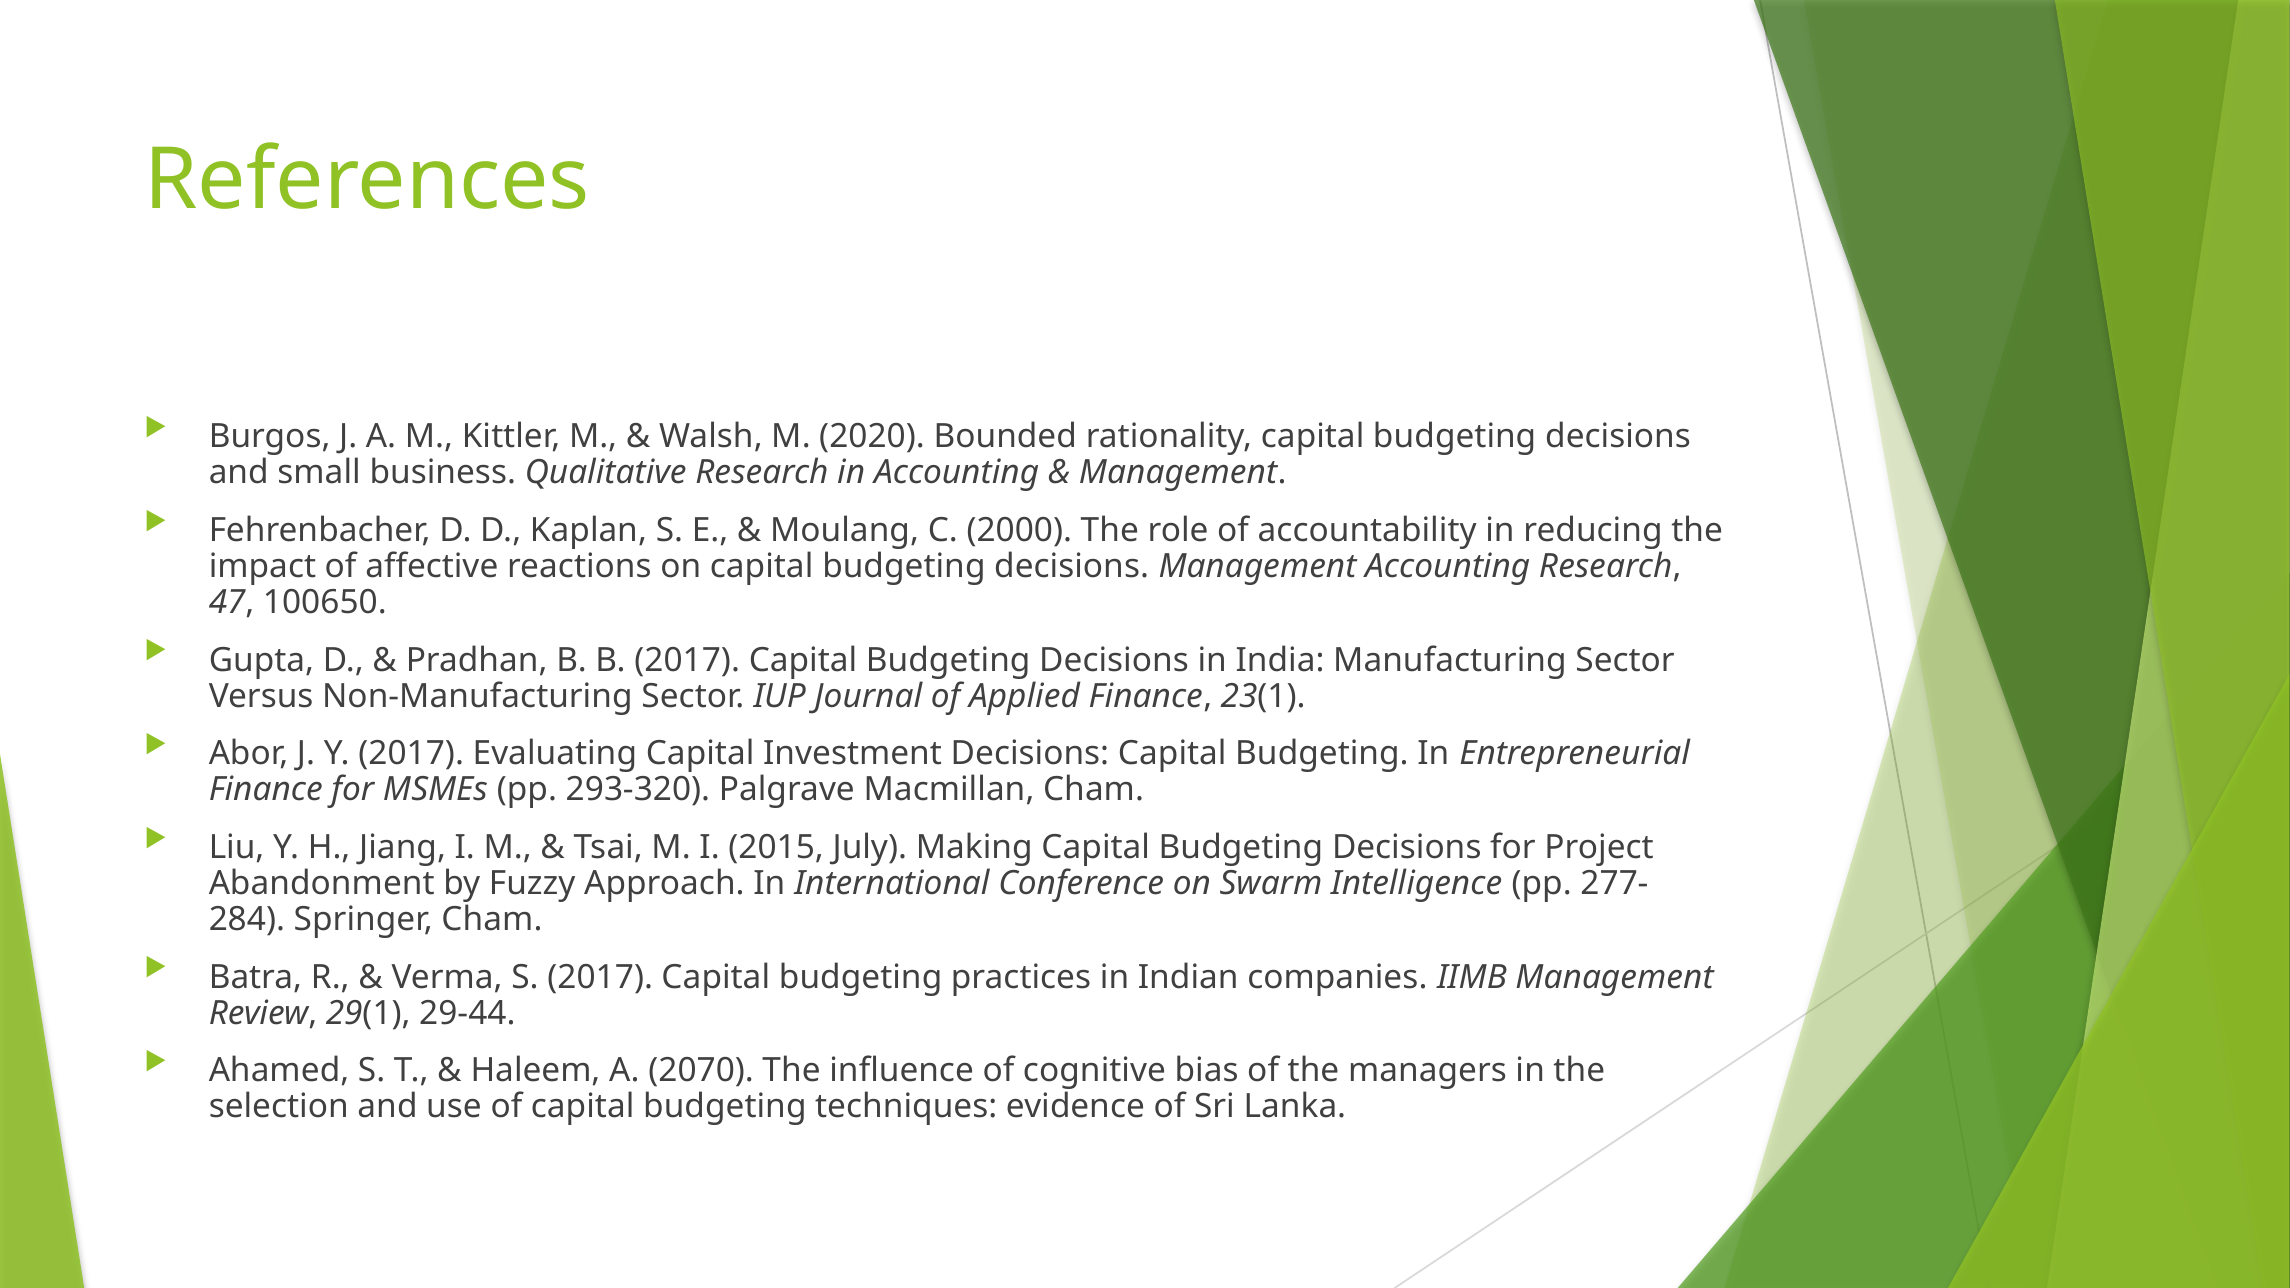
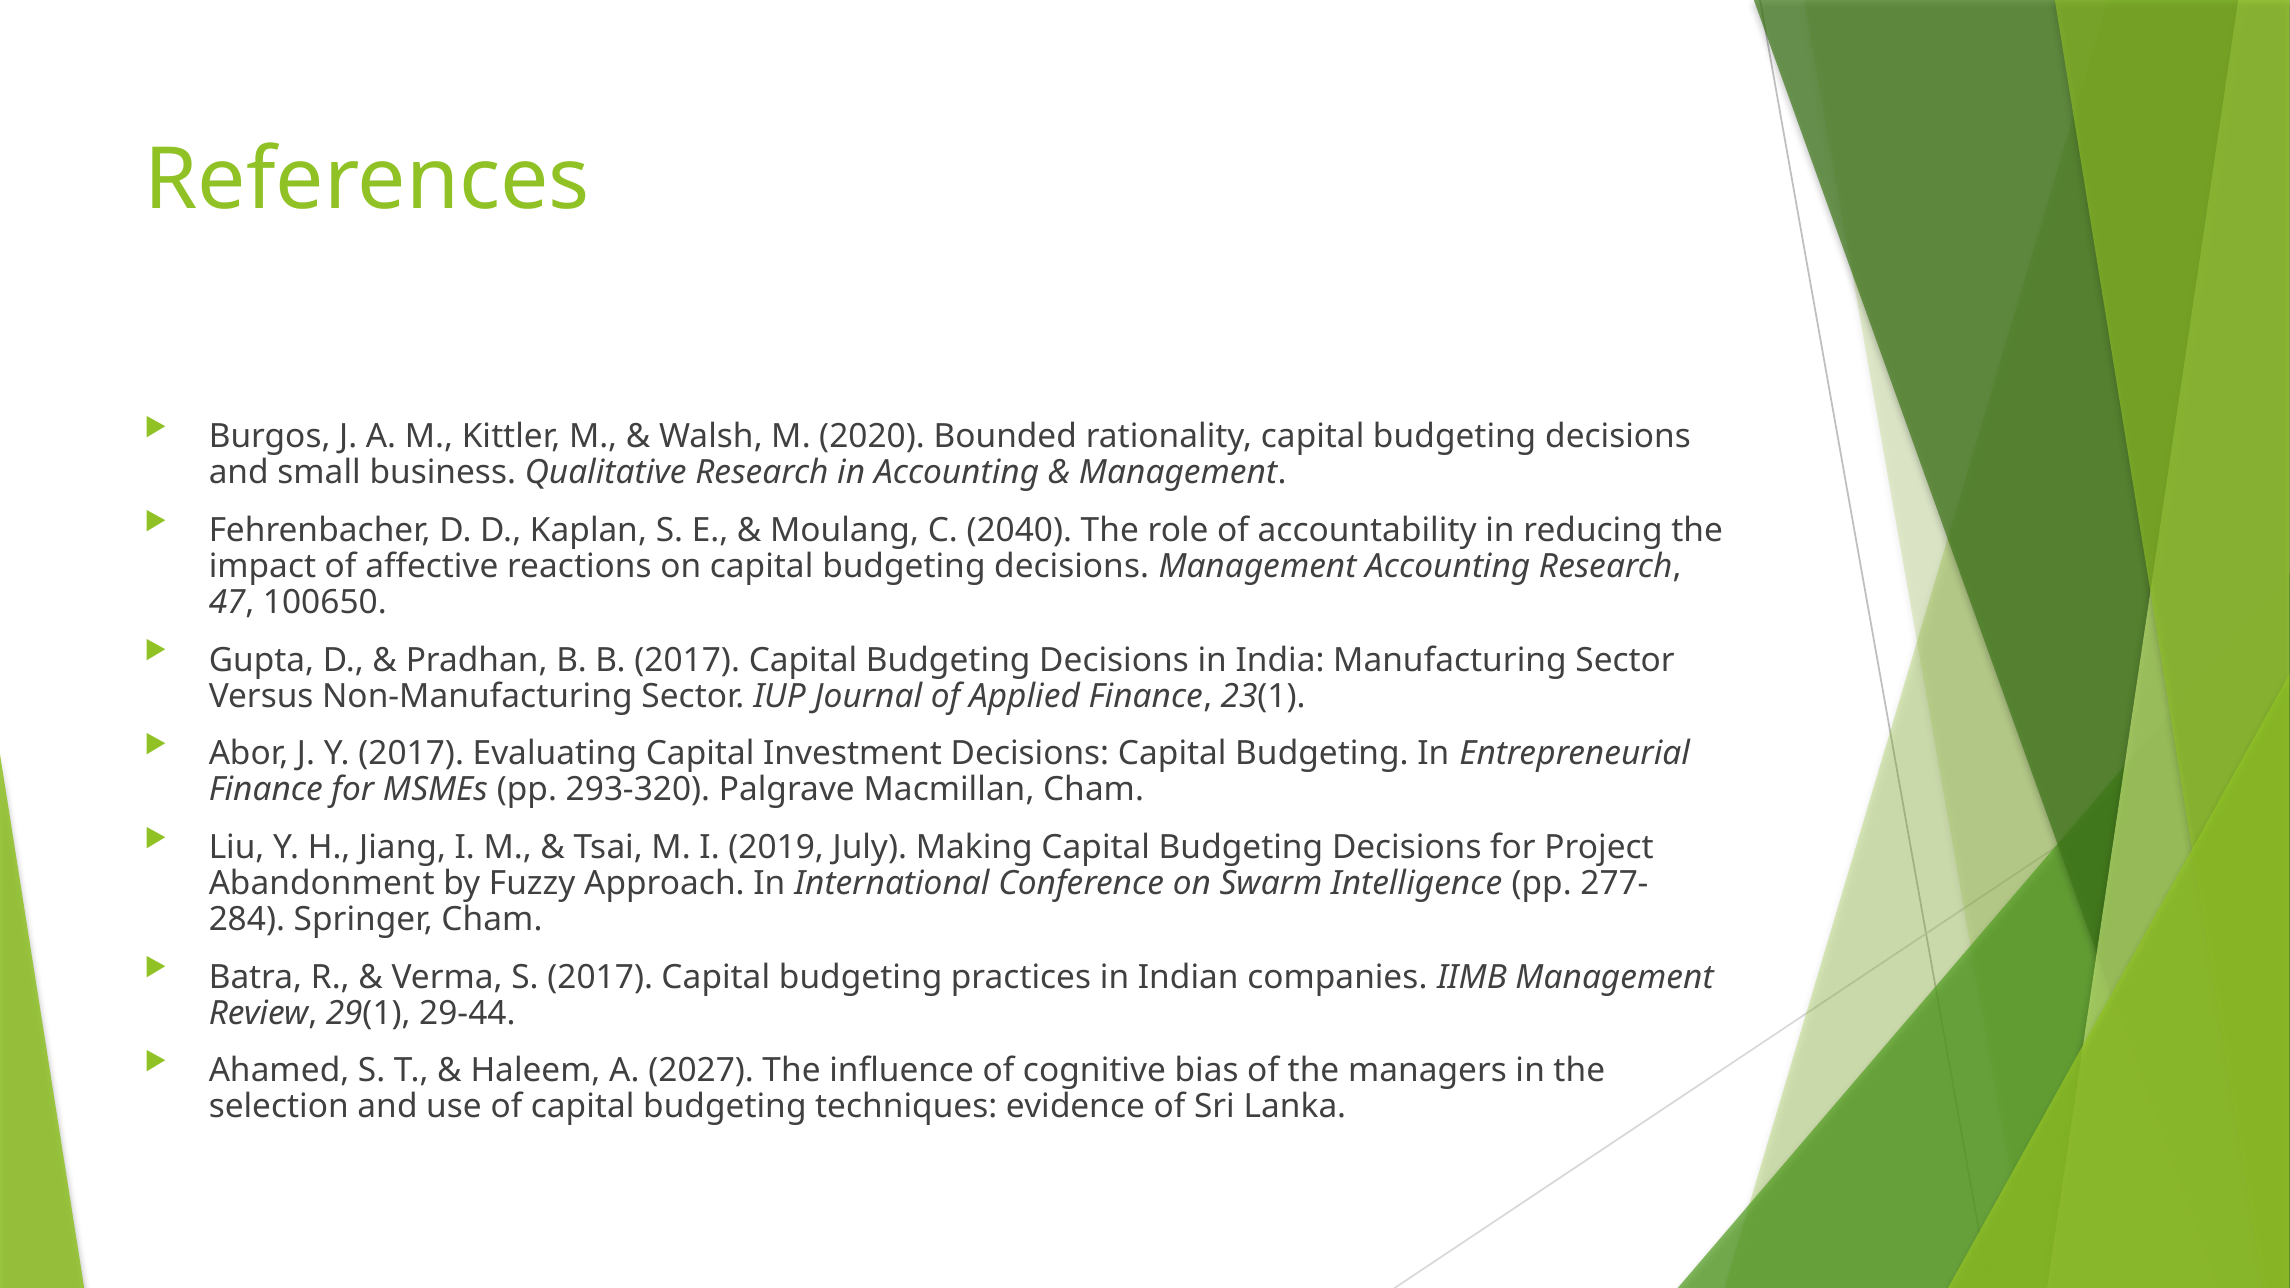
2000: 2000 -> 2040
2015: 2015 -> 2019
2070: 2070 -> 2027
